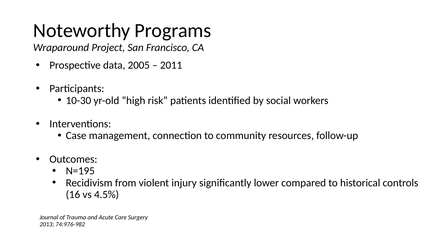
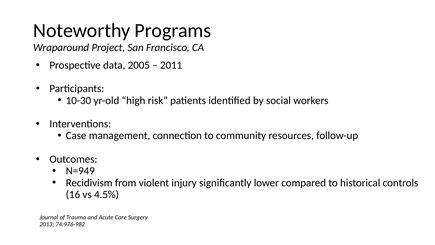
N=195: N=195 -> N=949
